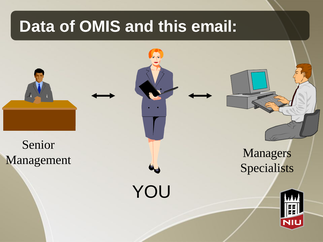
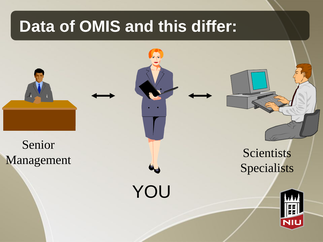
email: email -> differ
Managers: Managers -> Scientists
